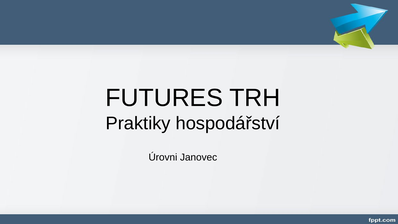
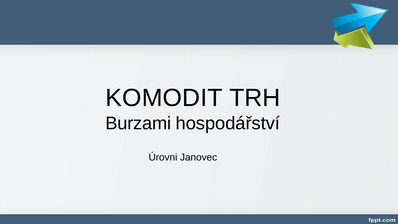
FUTURES: FUTURES -> KOMODIT
Praktiky: Praktiky -> Burzami
